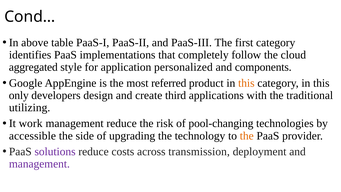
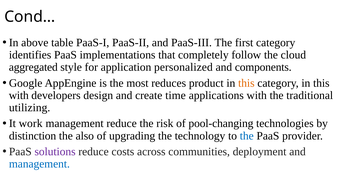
referred: referred -> reduces
only at (19, 95): only -> with
third: third -> time
accessible: accessible -> distinction
side: side -> also
the at (247, 136) colour: orange -> blue
transmission: transmission -> communities
management at (39, 164) colour: purple -> blue
